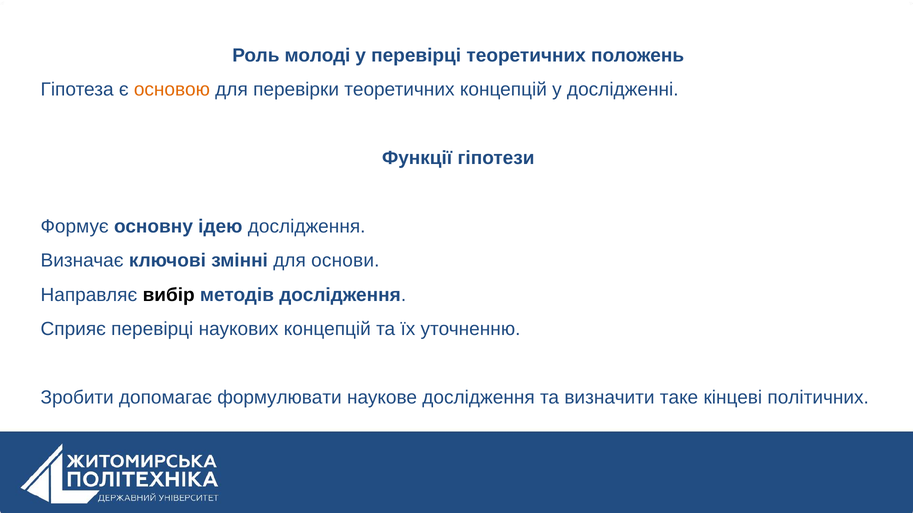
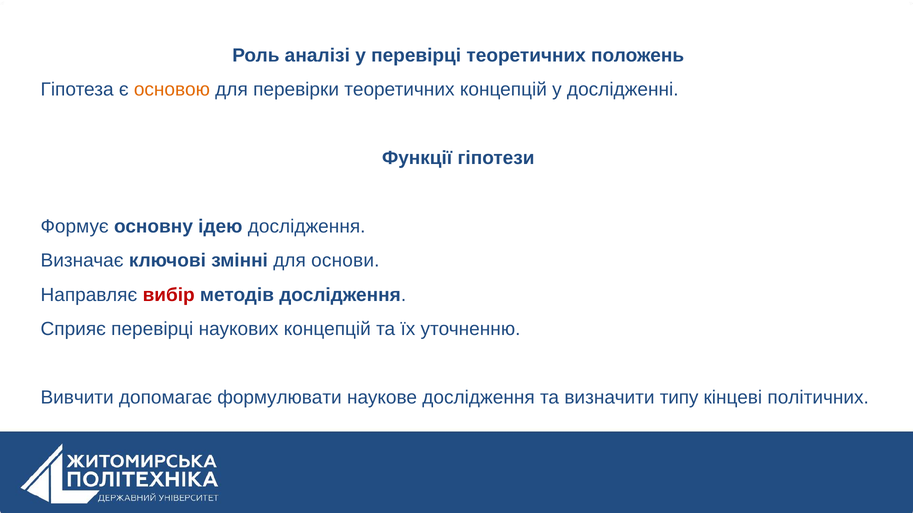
молоді: молоді -> аналізі
вибір colour: black -> red
Зробити: Зробити -> Вивчити
таке: таке -> типу
